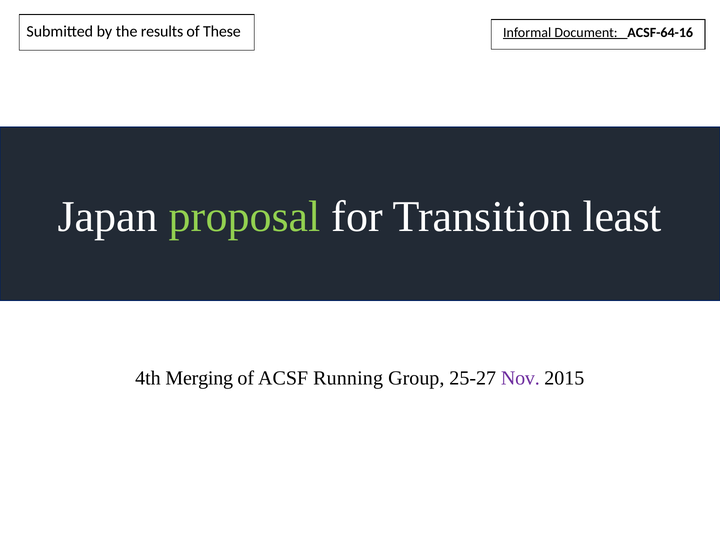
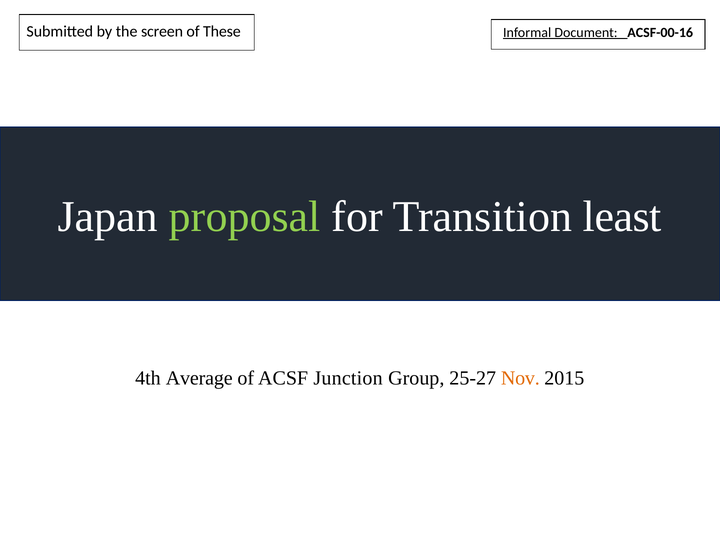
results: results -> screen
ACSF-64-16: ACSF-64-16 -> ACSF-00-16
Merging: Merging -> Average
Running: Running -> Junction
Nov colour: purple -> orange
